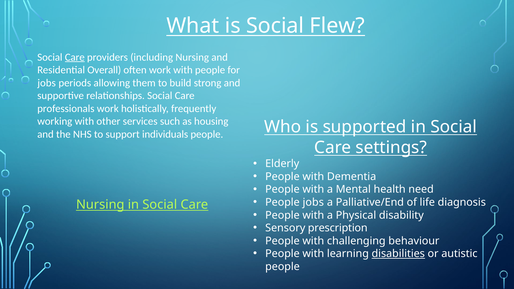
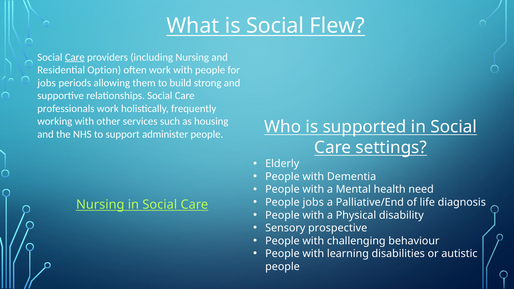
Overall: Overall -> Option
individuals: individuals -> administer
prescription: prescription -> prospective
disabilities underline: present -> none
